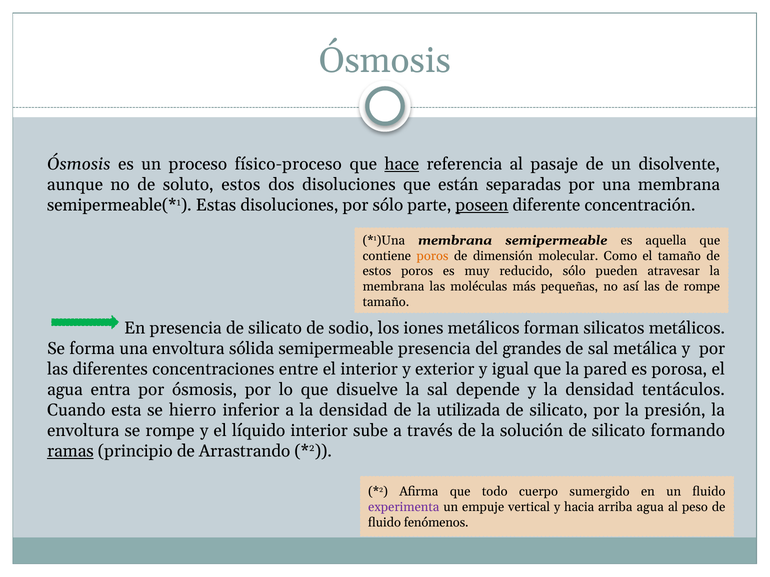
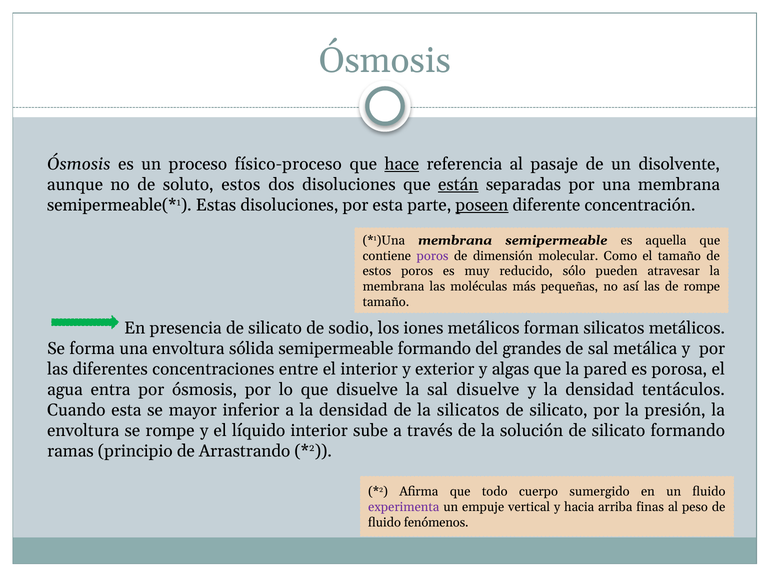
están underline: none -> present
por sólo: sólo -> esta
poros at (433, 256) colour: orange -> purple
semipermeable presencia: presencia -> formando
igual: igual -> algas
sal depende: depende -> disuelve
hierro: hierro -> mayor
la utilizada: utilizada -> silicatos
ramas underline: present -> none
arriba agua: agua -> finas
